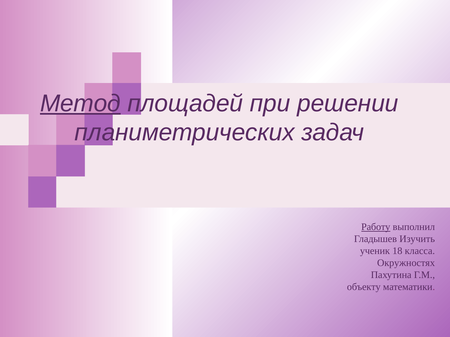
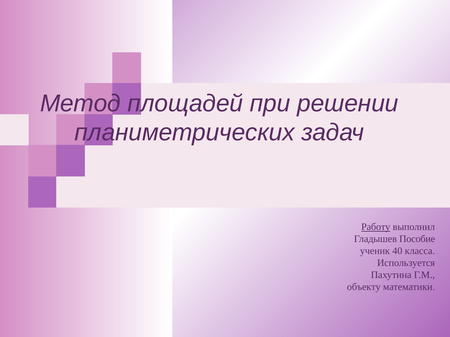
Метод underline: present -> none
Изучить: Изучить -> Пособие
18: 18 -> 40
Окружностях: Окружностях -> Используется
